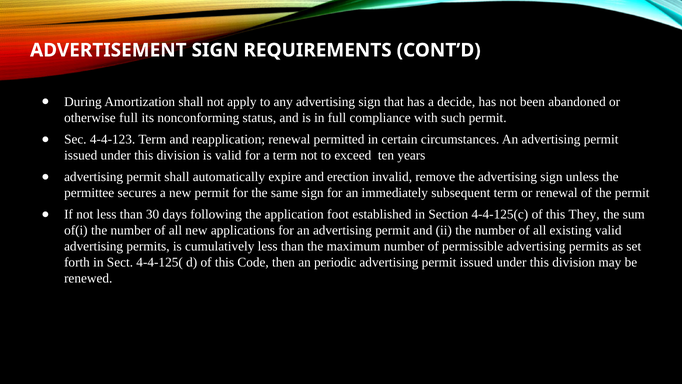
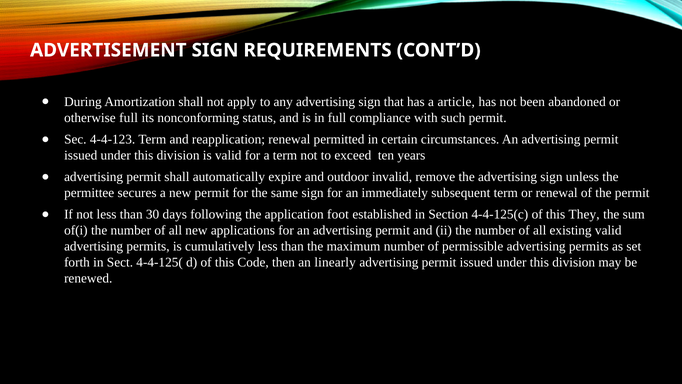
decide: decide -> article
erection: erection -> outdoor
periodic: periodic -> linearly
